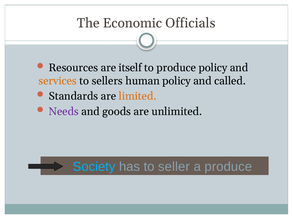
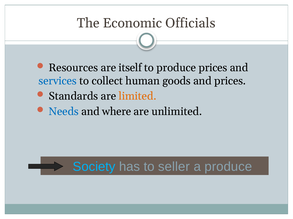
produce policy: policy -> prices
services colour: orange -> blue
sellers: sellers -> collect
human policy: policy -> goods
and called: called -> prices
Needs colour: purple -> blue
goods: goods -> where
